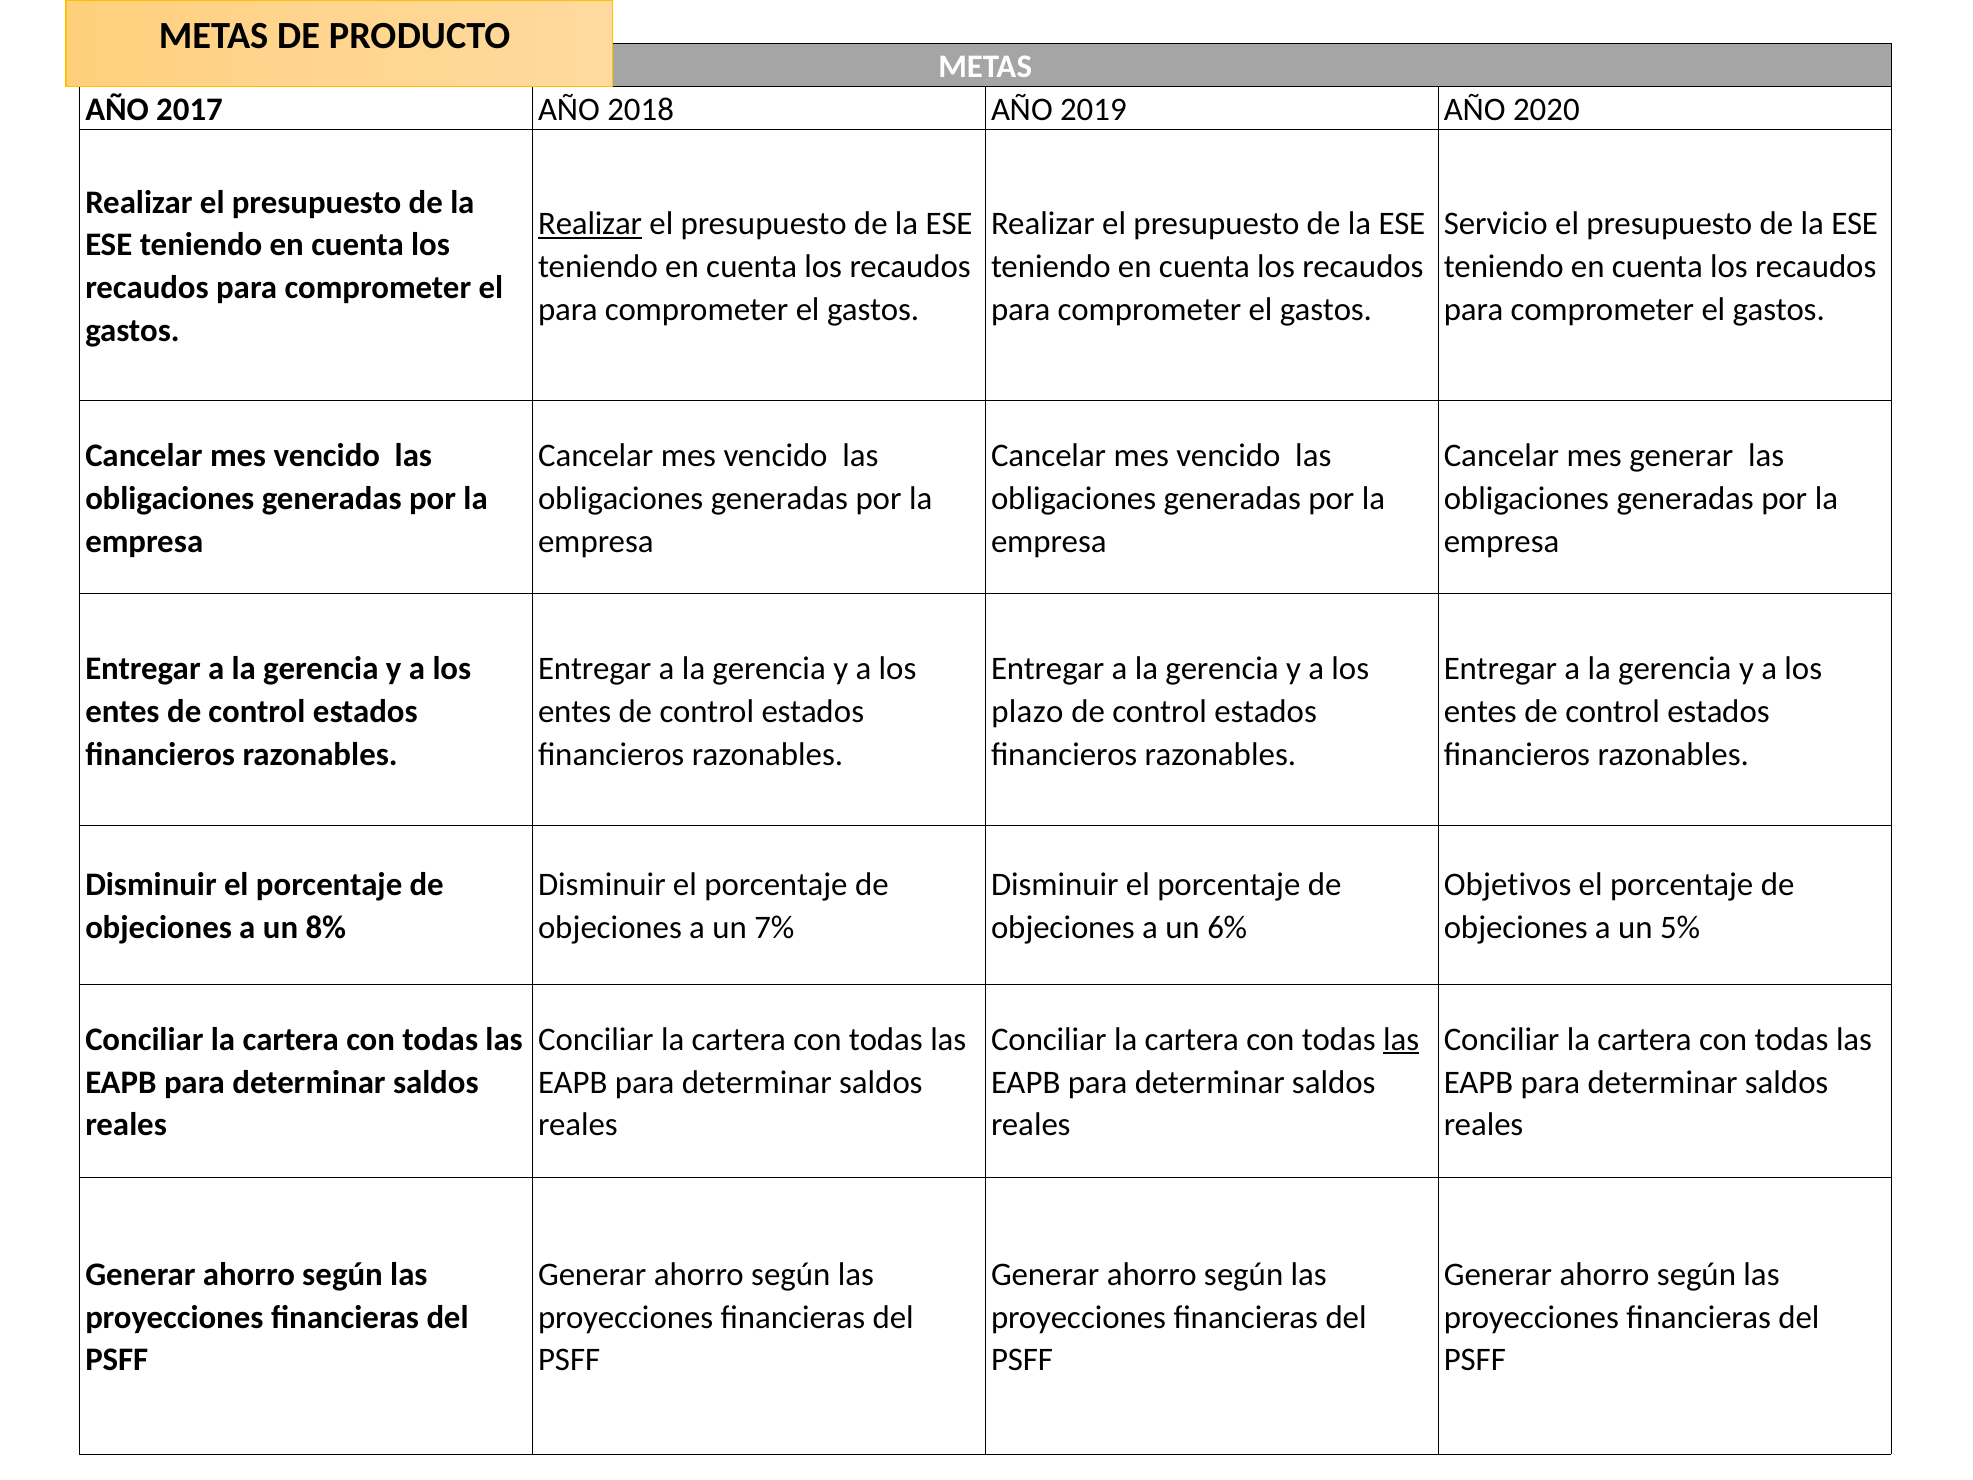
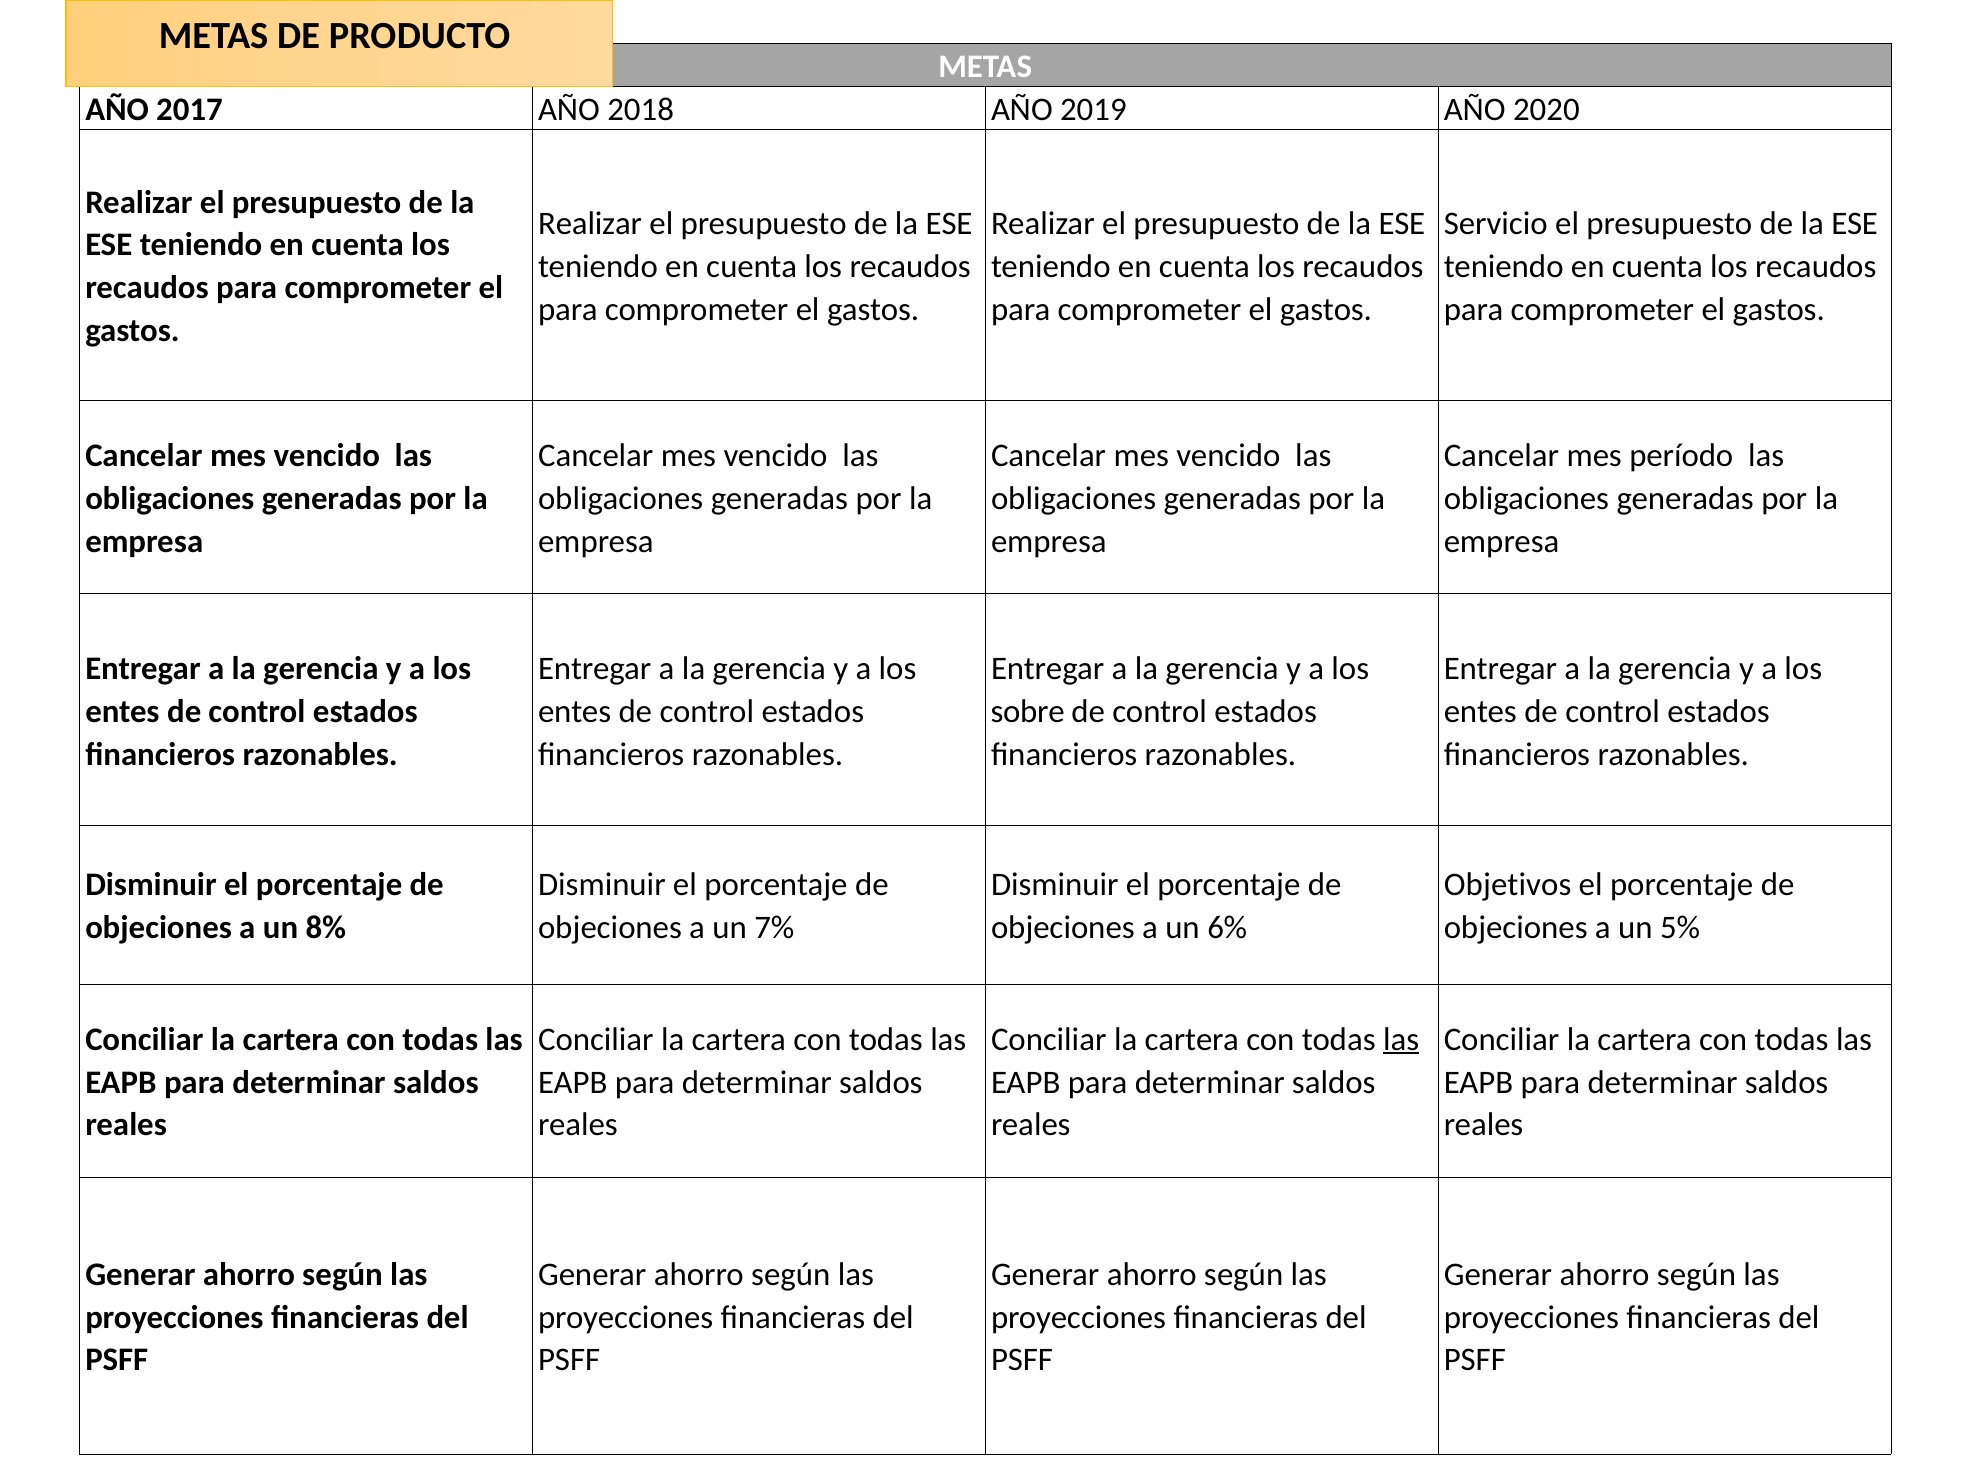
Realizar at (590, 224) underline: present -> none
mes generar: generar -> período
plazo: plazo -> sobre
